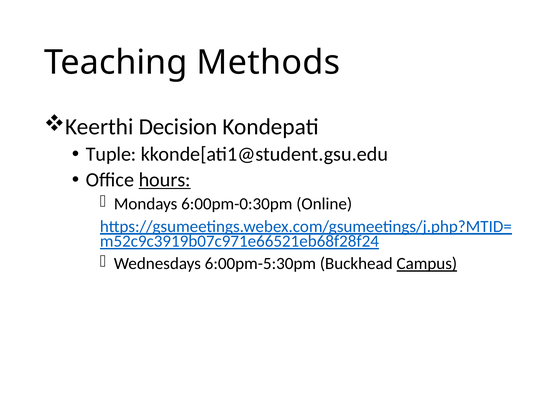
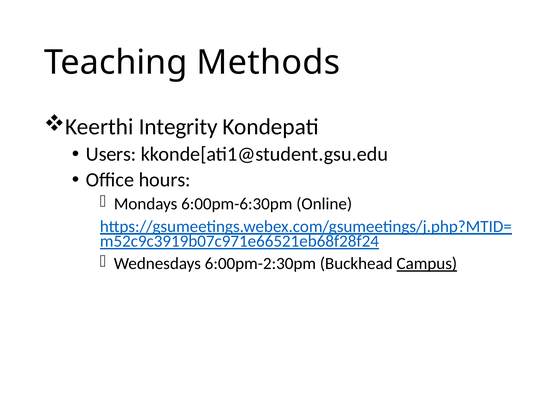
Decision: Decision -> Integrity
Tuple: Tuple -> Users
hours underline: present -> none
6:00pm-0:30pm: 6:00pm-0:30pm -> 6:00pm-6:30pm
6:00pm-5:30pm: 6:00pm-5:30pm -> 6:00pm-2:30pm
